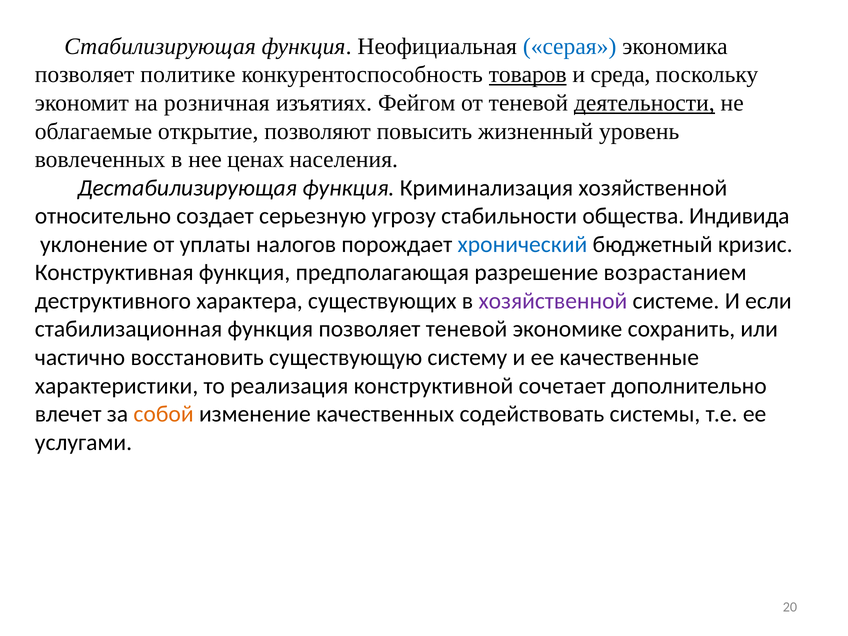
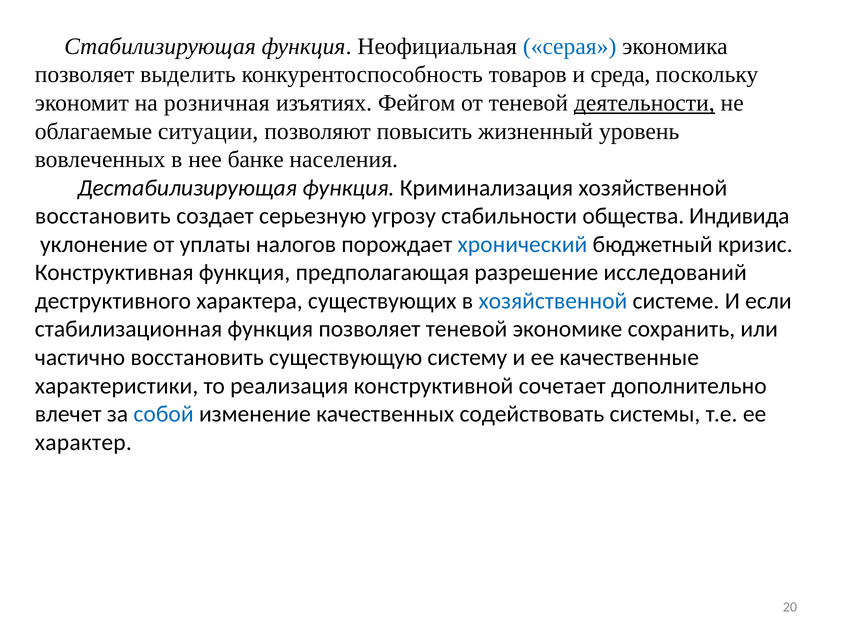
политике: политике -> выделить
товаров underline: present -> none
открытие: открытие -> ситуации
ценах: ценах -> банке
относительно at (103, 216): относительно -> восстановить
возрастанием: возрастанием -> исследований
хозяйственной at (553, 301) colour: purple -> blue
собой colour: orange -> blue
услугами: услугами -> характер
